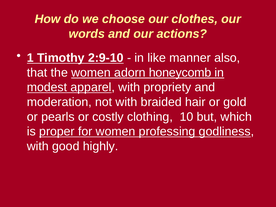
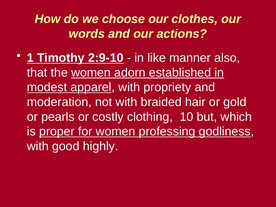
honeycomb: honeycomb -> established
